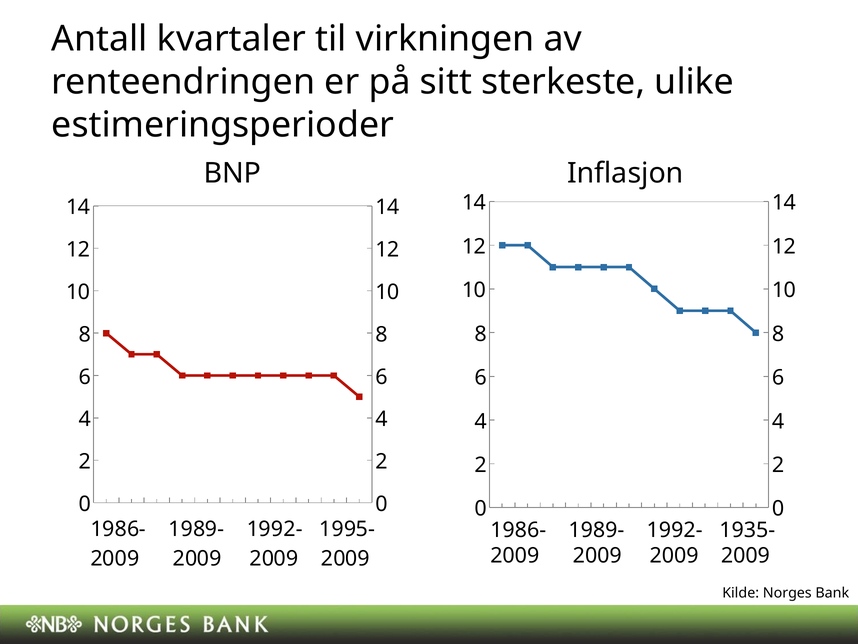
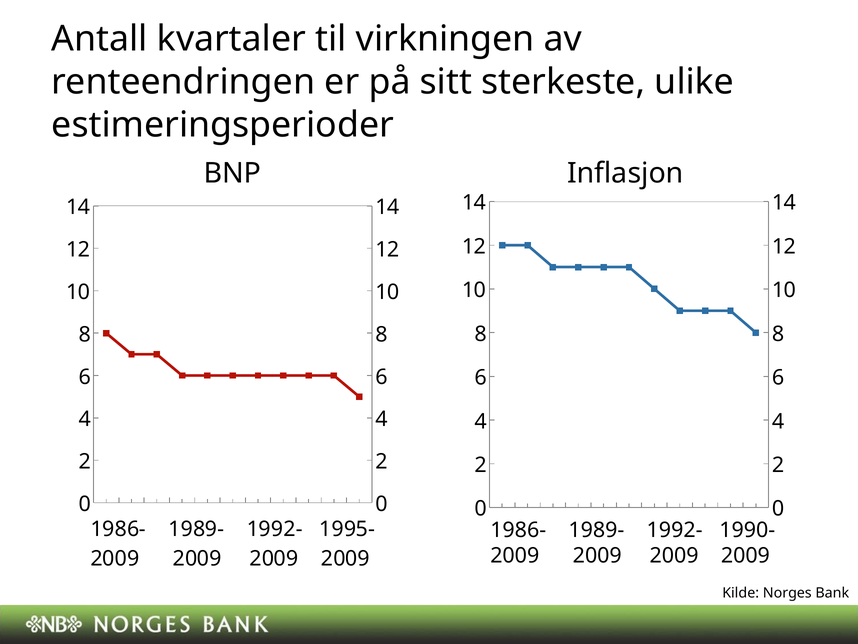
1935-: 1935- -> 1990-
